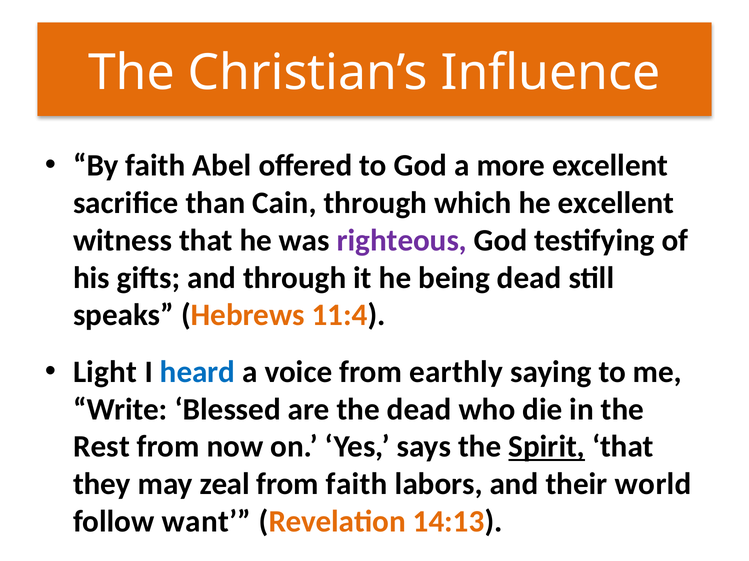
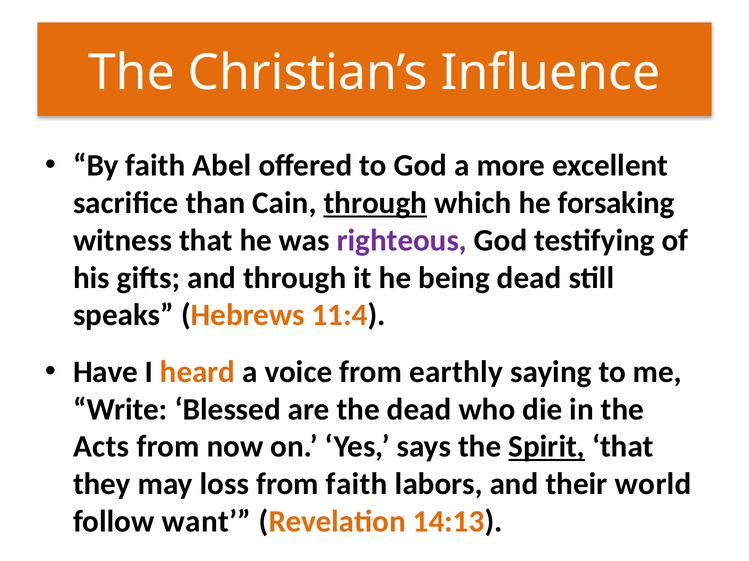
through at (375, 203) underline: none -> present
he excellent: excellent -> forsaking
Light: Light -> Have
heard colour: blue -> orange
Rest: Rest -> Acts
zeal: zeal -> loss
